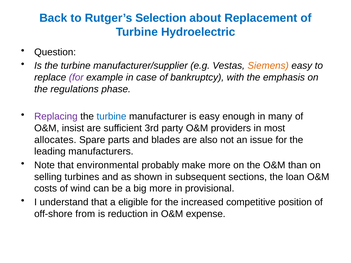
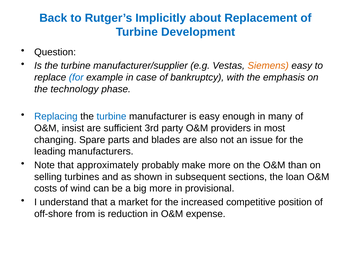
Selection: Selection -> Implicitly
Hydroelectric: Hydroelectric -> Development
for at (76, 78) colour: purple -> blue
regulations: regulations -> technology
Replacing colour: purple -> blue
allocates: allocates -> changing
environmental: environmental -> approximately
eligible: eligible -> market
